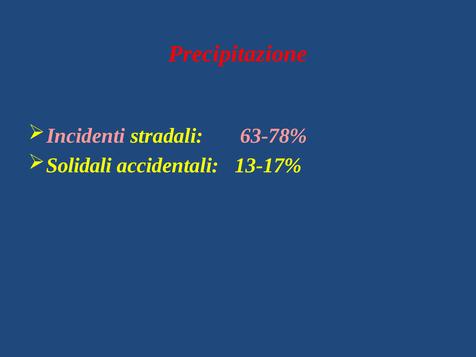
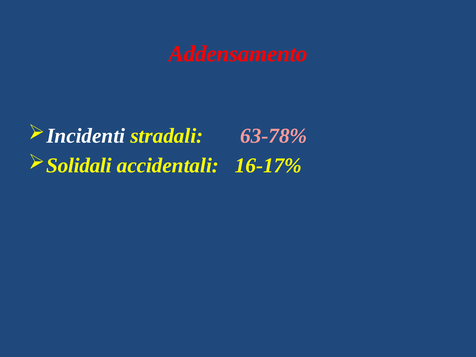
Precipitazione: Precipitazione -> Addensamento
Incidenti colour: pink -> white
13-17%: 13-17% -> 16-17%
